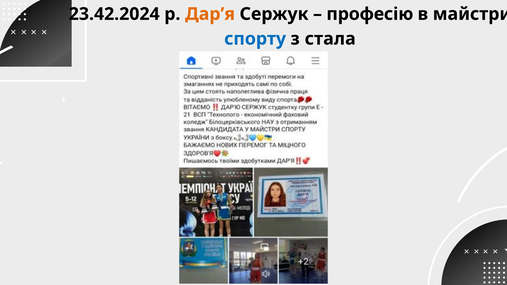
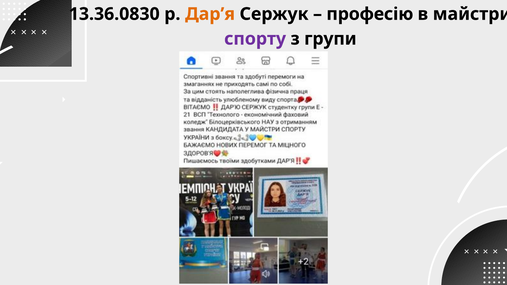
23.42.2024: 23.42.2024 -> 13.36.0830
спорту colour: blue -> purple
стала: стала -> групи
